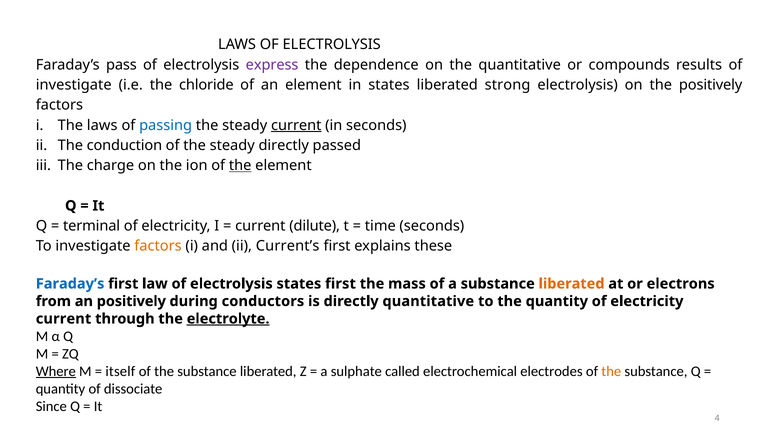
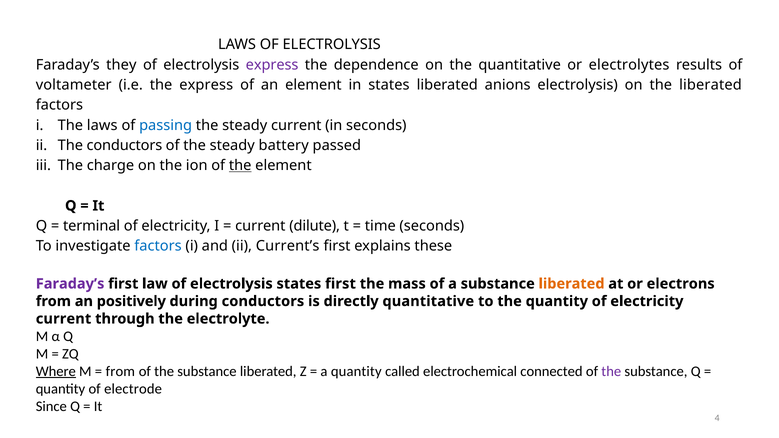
pass: pass -> they
compounds: compounds -> electrolytes
investigate at (74, 85): investigate -> voltameter
the chloride: chloride -> express
strong: strong -> anions
the positively: positively -> liberated
current at (296, 125) underline: present -> none
The conduction: conduction -> conductors
steady directly: directly -> battery
factors at (158, 246) colour: orange -> blue
Faraday’s at (70, 284) colour: blue -> purple
electrolyte underline: present -> none
itself at (120, 371): itself -> from
a sulphate: sulphate -> quantity
electrodes: electrodes -> connected
the at (611, 371) colour: orange -> purple
dissociate: dissociate -> electrode
